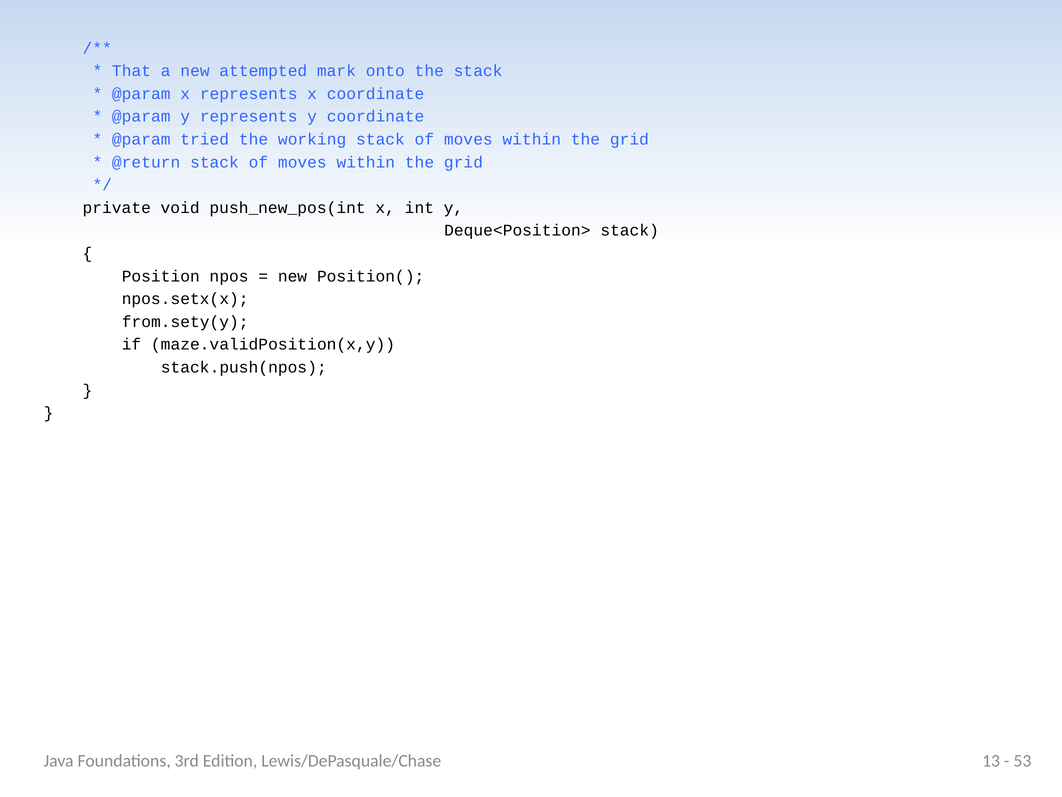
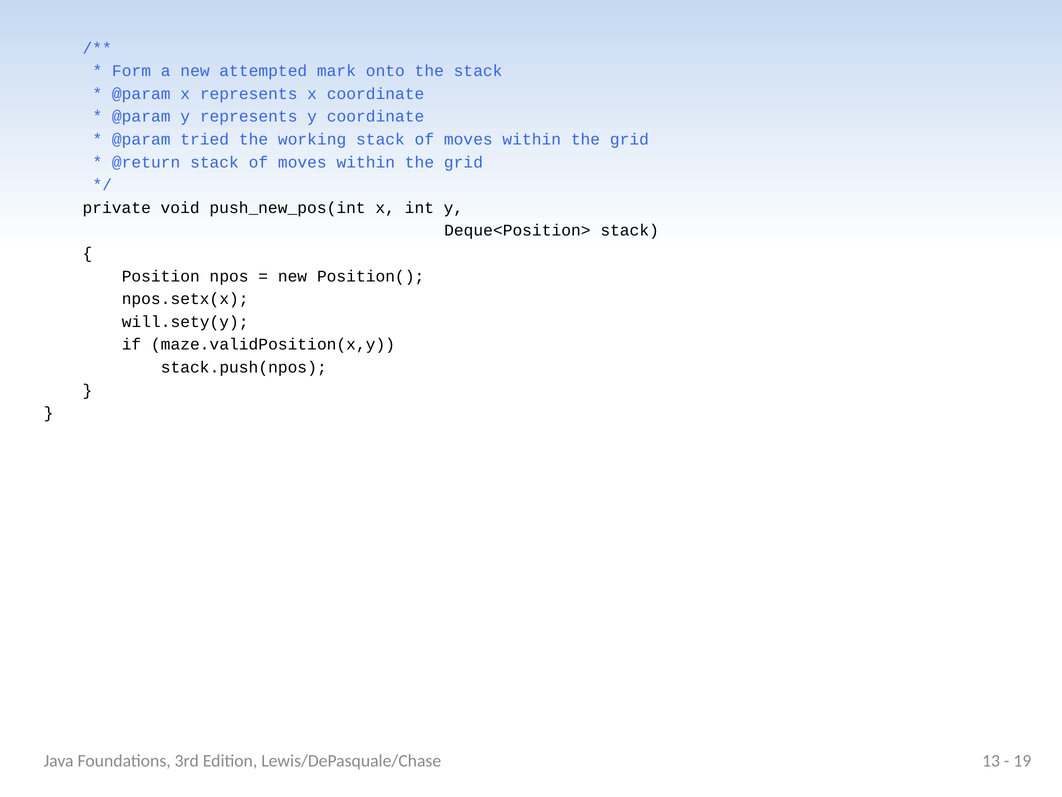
That: That -> Form
from.sety(y: from.sety(y -> will.sety(y
53: 53 -> 19
